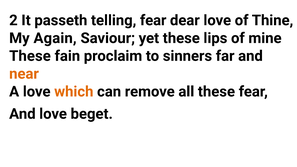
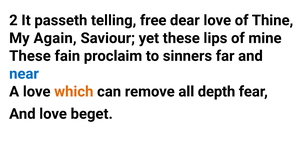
telling fear: fear -> free
near colour: orange -> blue
all these: these -> depth
